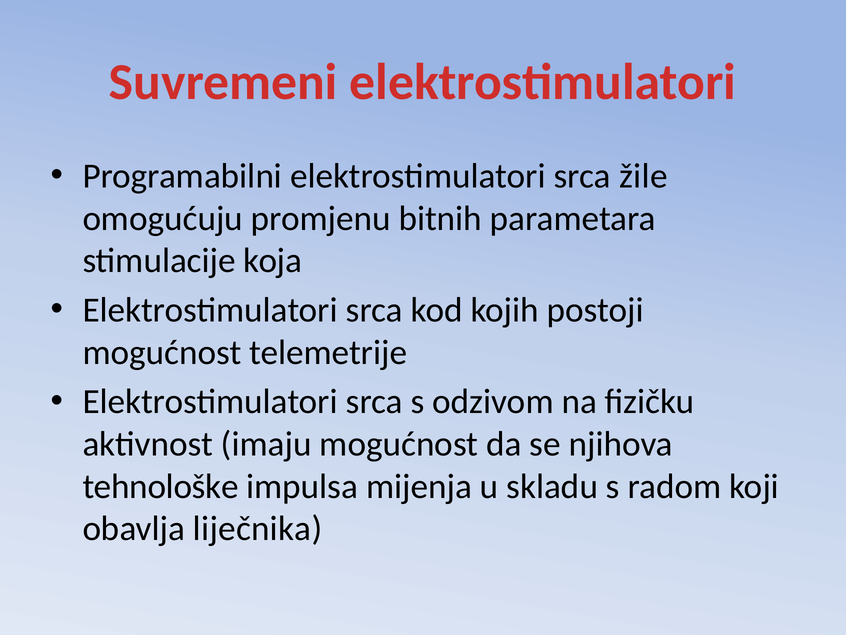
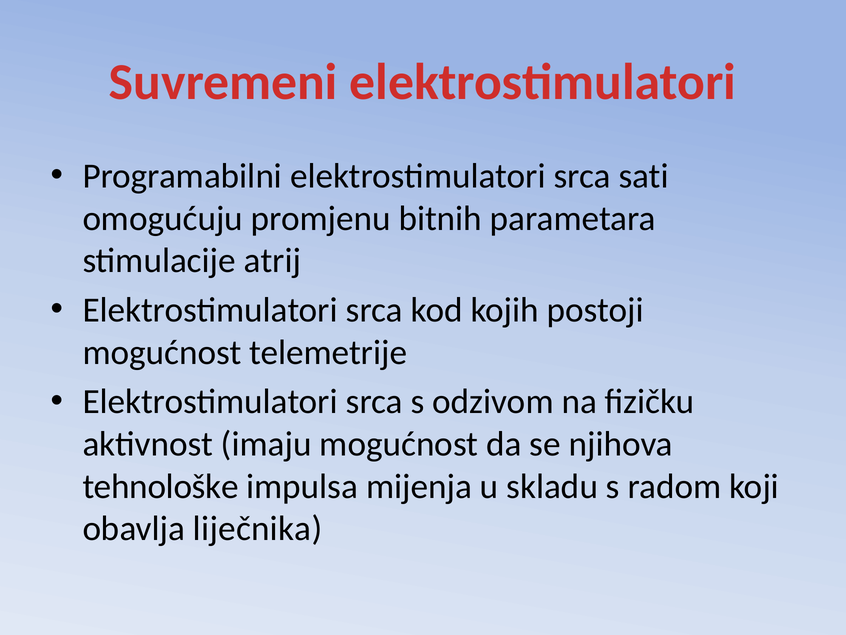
žile: žile -> sati
koja: koja -> atrij
